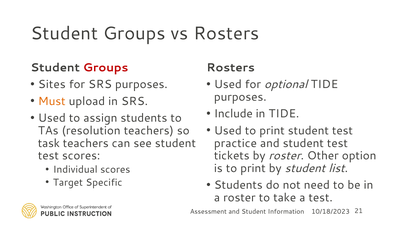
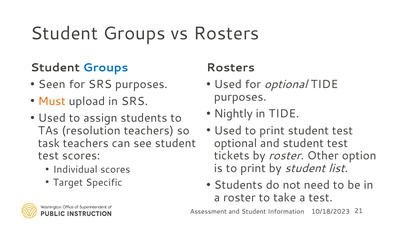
Groups at (106, 68) colour: red -> blue
Sites: Sites -> Seen
Include: Include -> Nightly
practice at (235, 143): practice -> optional
